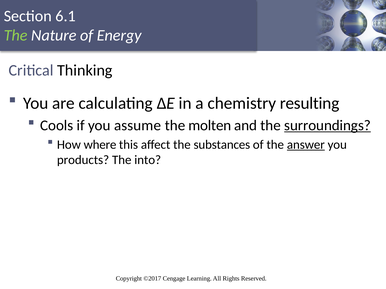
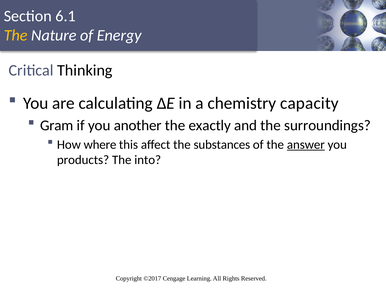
The at (16, 35) colour: light green -> yellow
resulting: resulting -> capacity
Cools: Cools -> Gram
assume: assume -> another
molten: molten -> exactly
surroundings underline: present -> none
